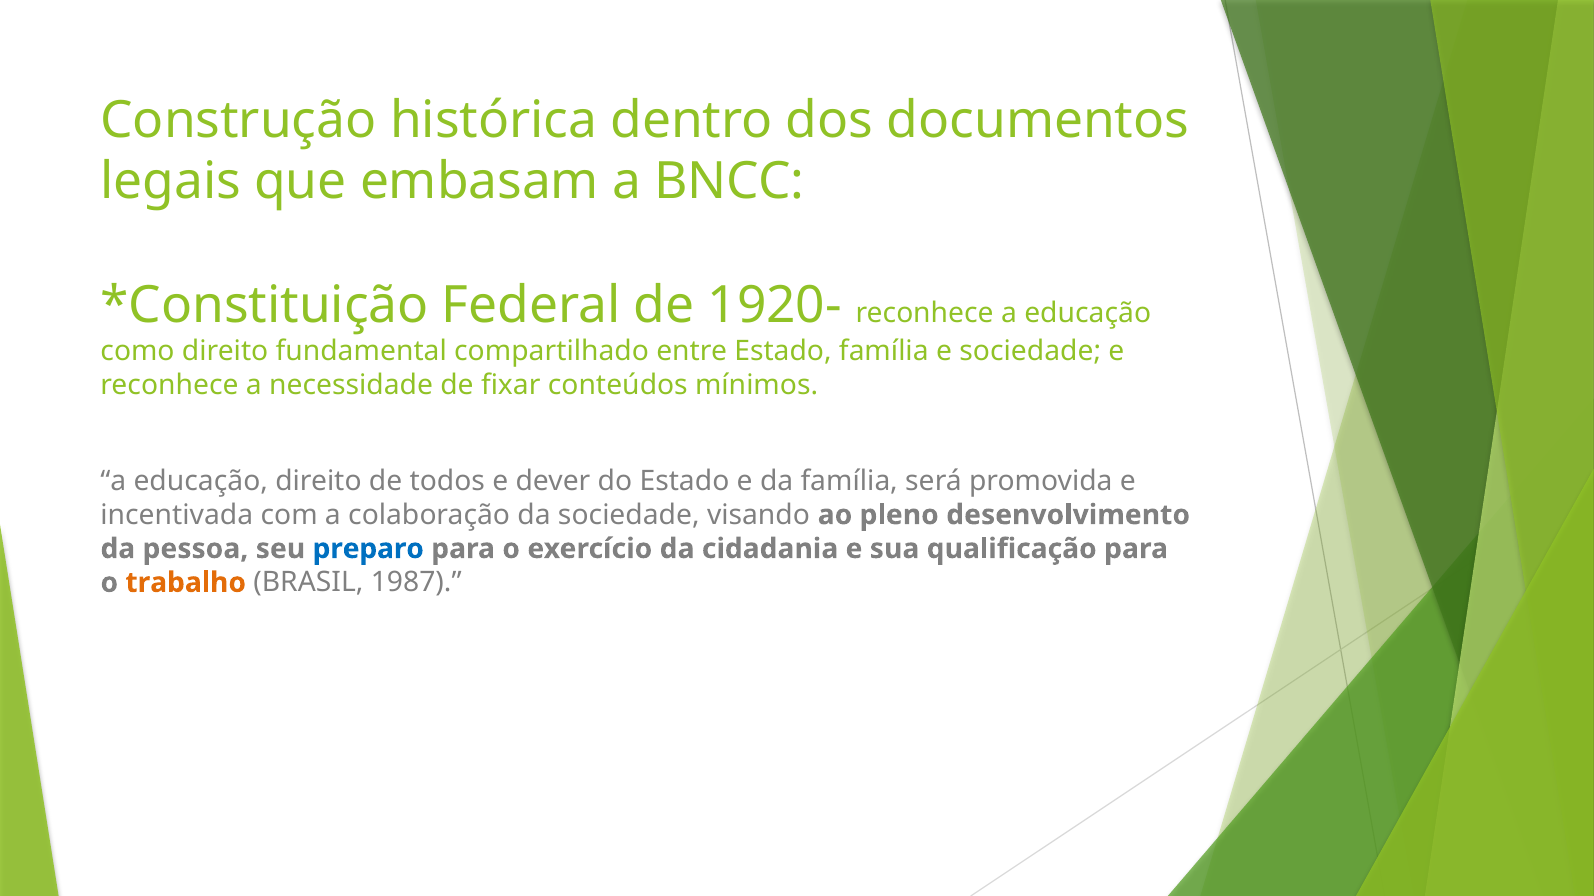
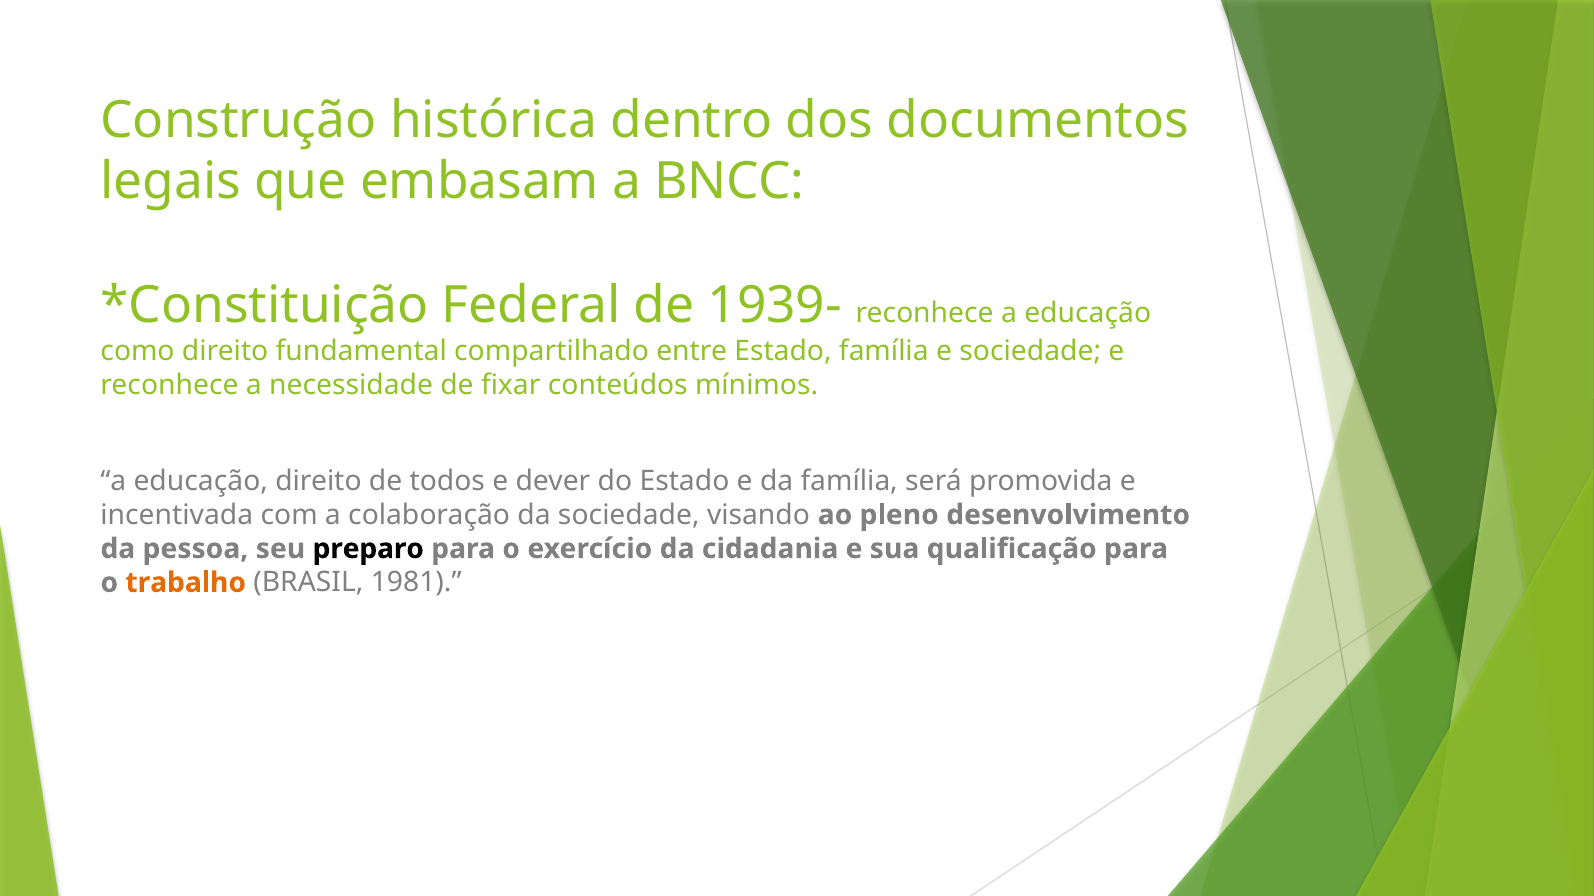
1920-: 1920- -> 1939-
preparo colour: blue -> black
1987: 1987 -> 1981
